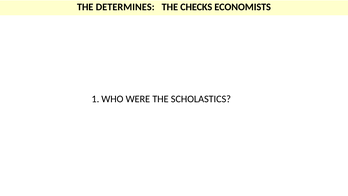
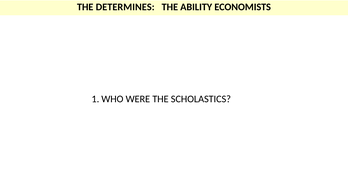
CHECKS: CHECKS -> ABILITY
